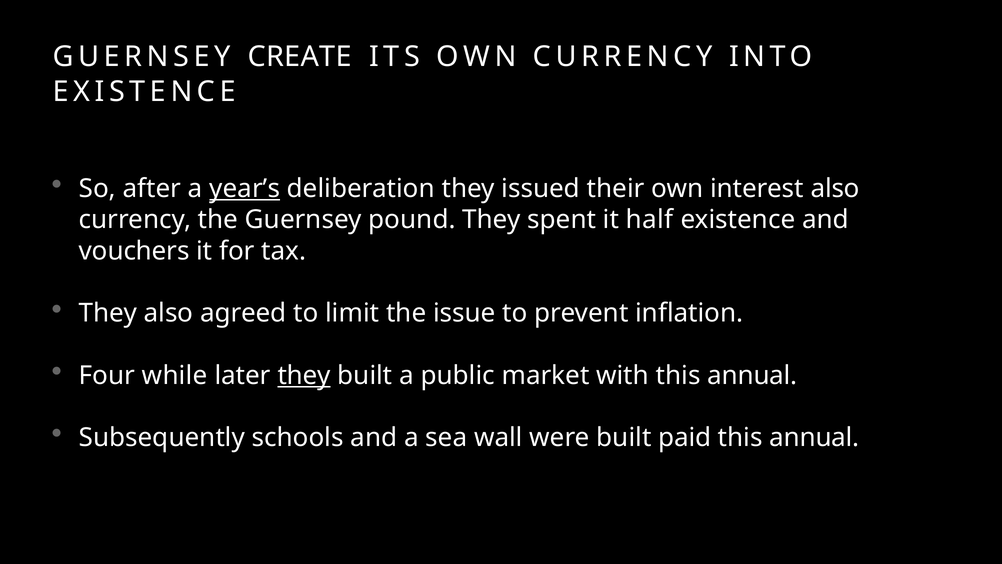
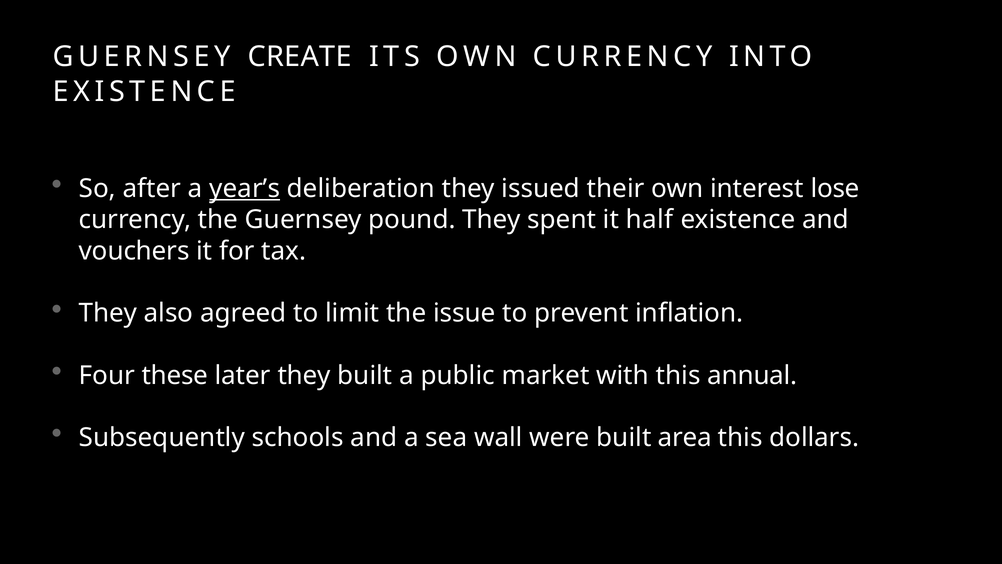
interest also: also -> lose
while: while -> these
they at (304, 375) underline: present -> none
paid: paid -> area
annual at (814, 437): annual -> dollars
